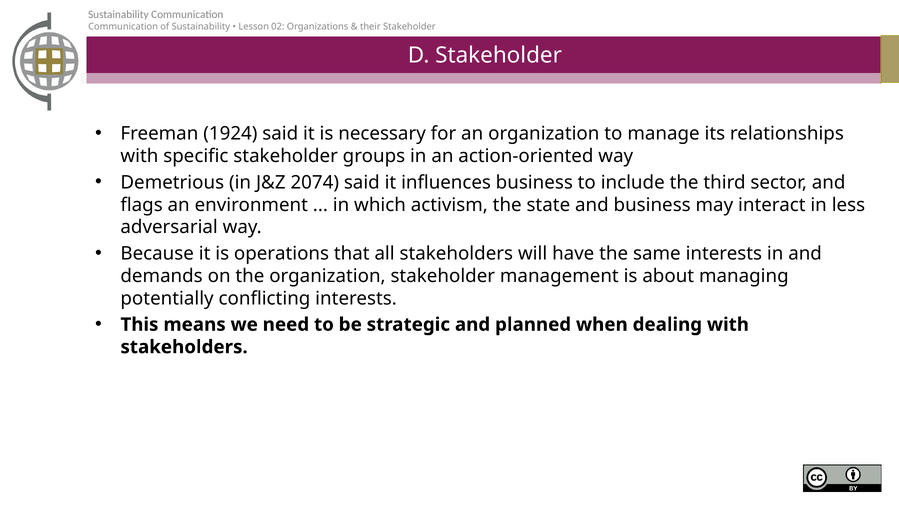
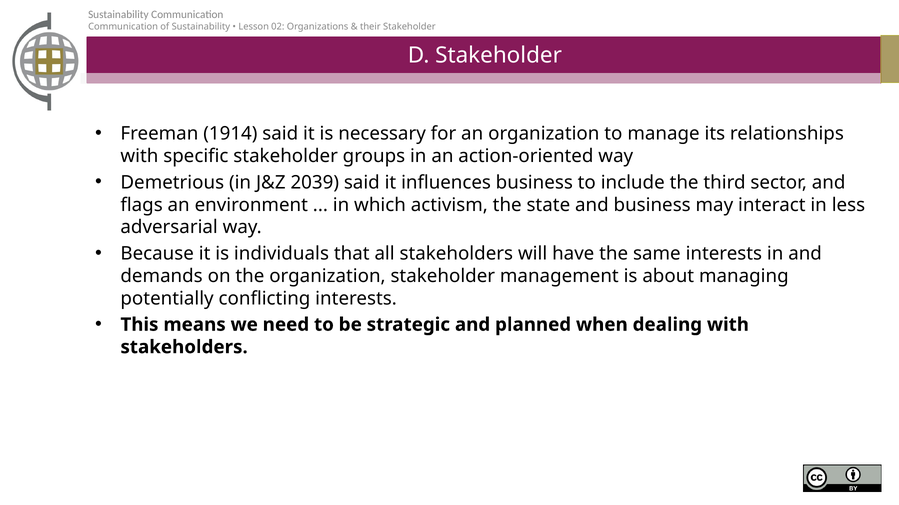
1924: 1924 -> 1914
2074: 2074 -> 2039
operations: operations -> individuals
